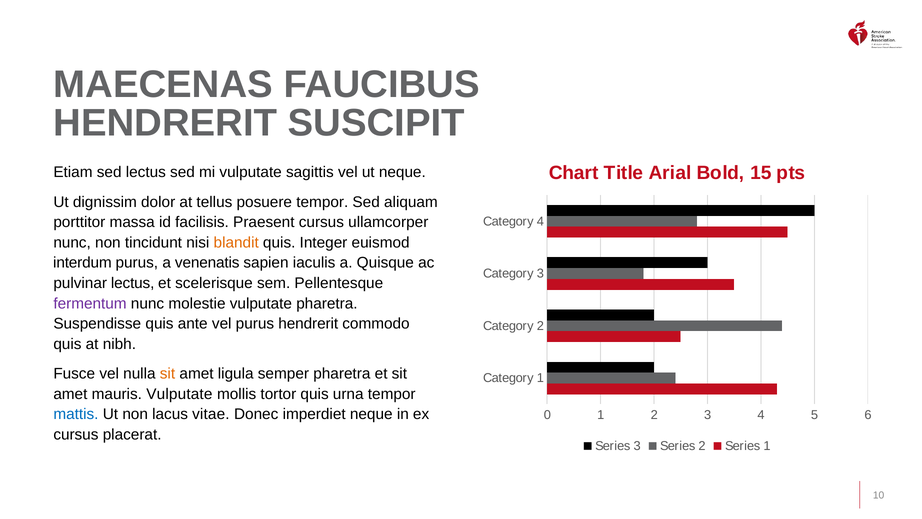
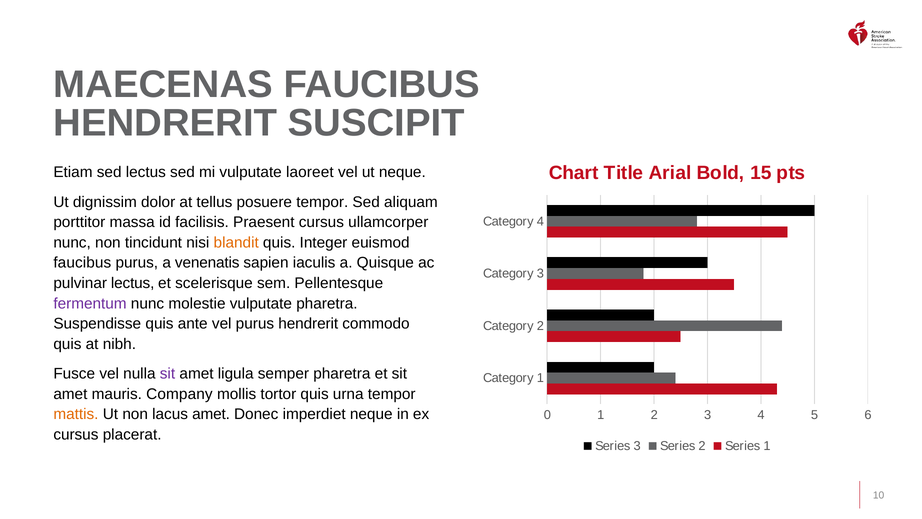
sagittis: sagittis -> laoreet
interdum at (82, 263): interdum -> faucibus
sit at (167, 374) colour: orange -> purple
mauris Vulputate: Vulputate -> Company
mattis colour: blue -> orange
lacus vitae: vitae -> amet
